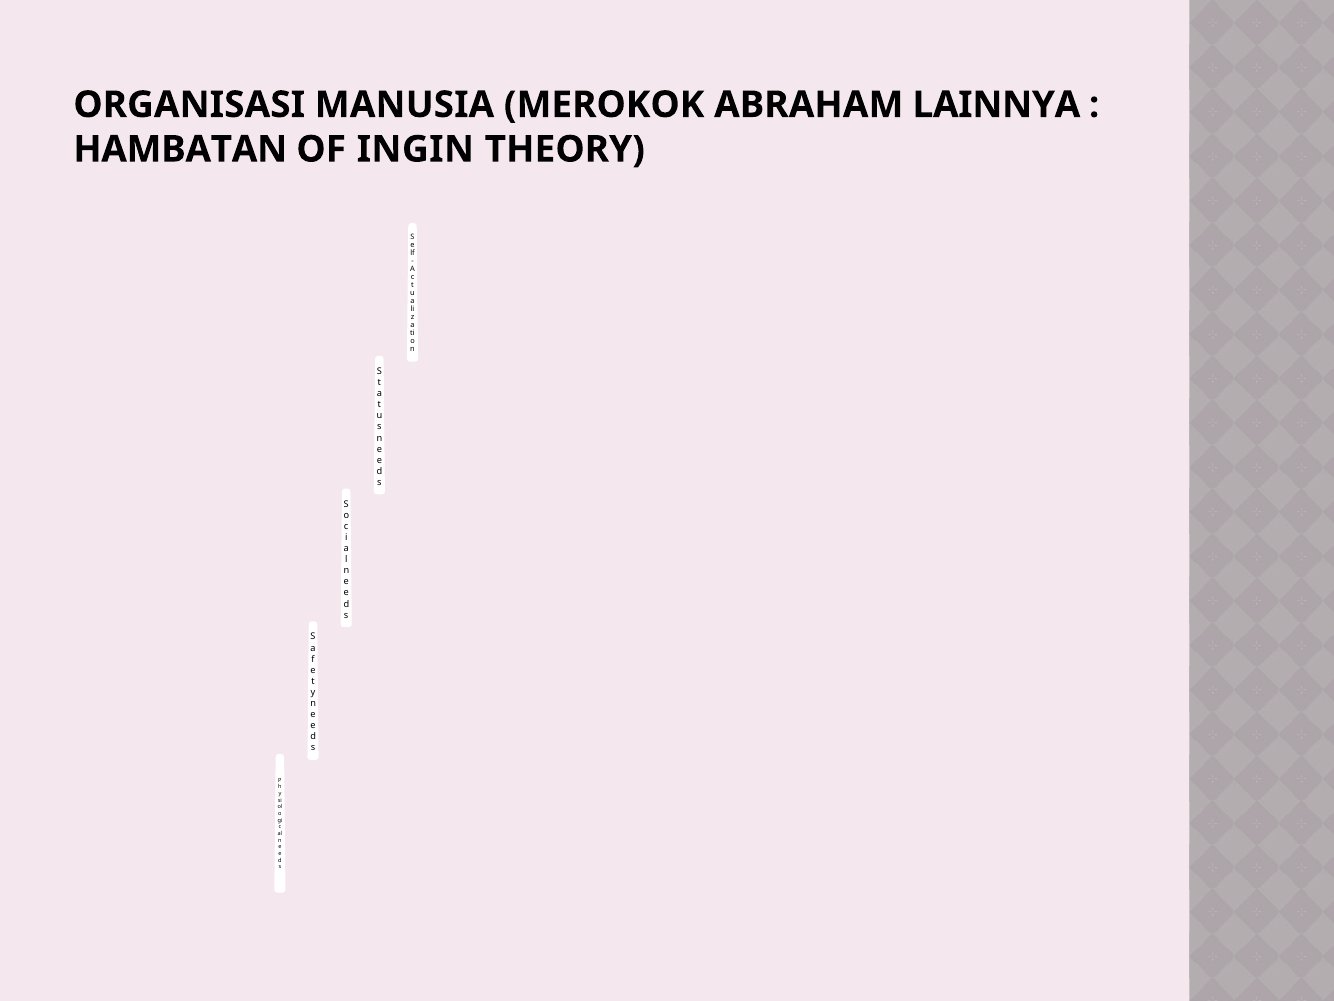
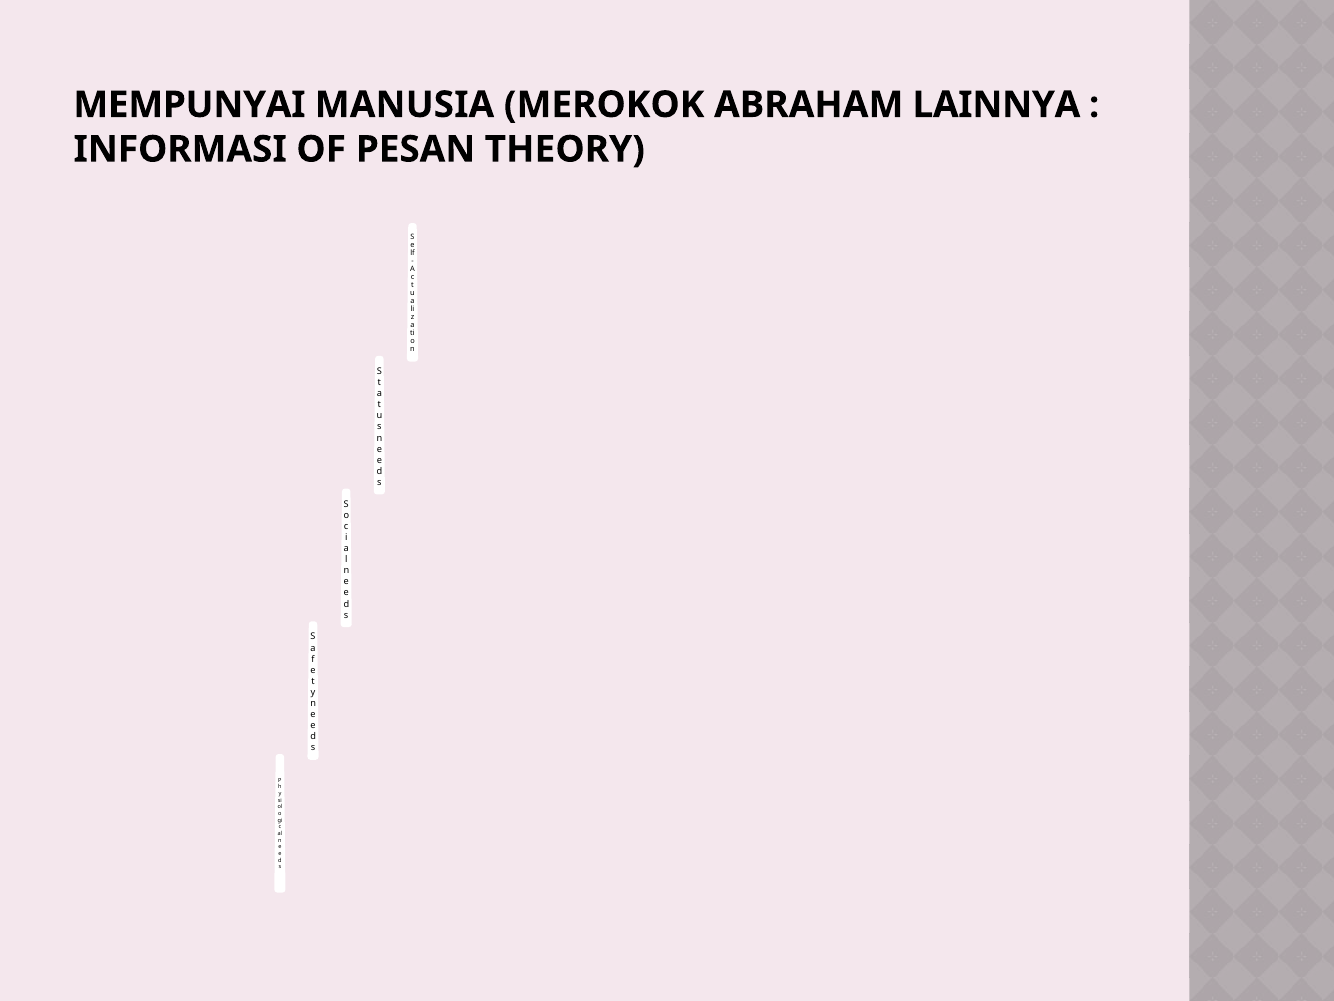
ORGANISASI: ORGANISASI -> MEMPUNYAI
HAMBATAN: HAMBATAN -> INFORMASI
INGIN: INGIN -> PESAN
